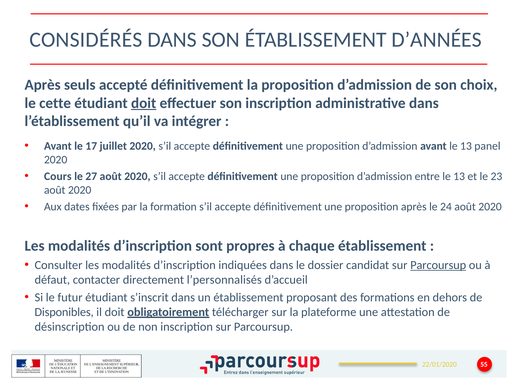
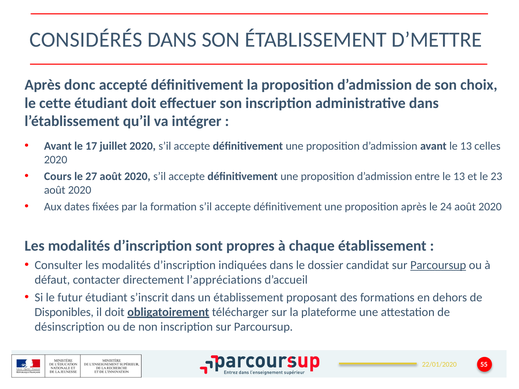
D’ANNÉES: D’ANNÉES -> D’METTRE
seuls: seuls -> donc
doit at (144, 103) underline: present -> none
panel: panel -> celles
l’personnalisés: l’personnalisés -> l’appréciations
